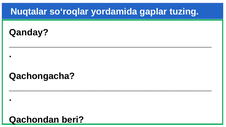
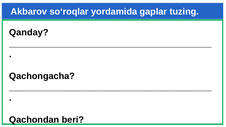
Nuqtalar: Nuqtalar -> Akbarov
